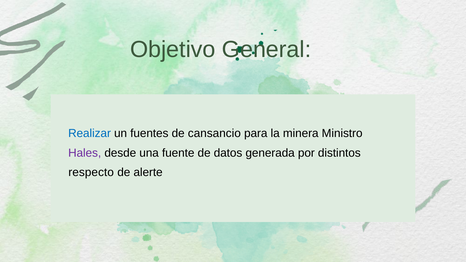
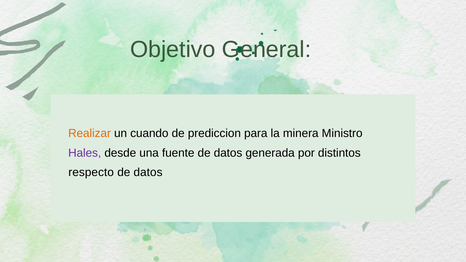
Realizar colour: blue -> orange
fuentes: fuentes -> cuando
cansancio: cansancio -> prediccion
alerte at (148, 172): alerte -> datos
